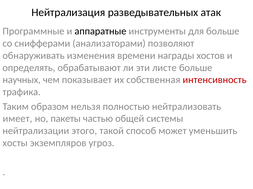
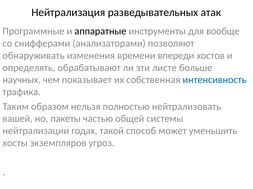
для больше: больше -> вообще
награды: награды -> впереди
интенсивность colour: red -> blue
имеет: имеет -> вашей
этого: этого -> годах
